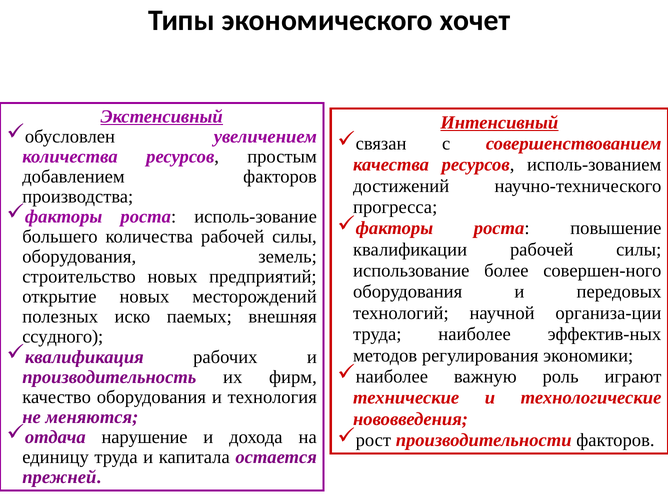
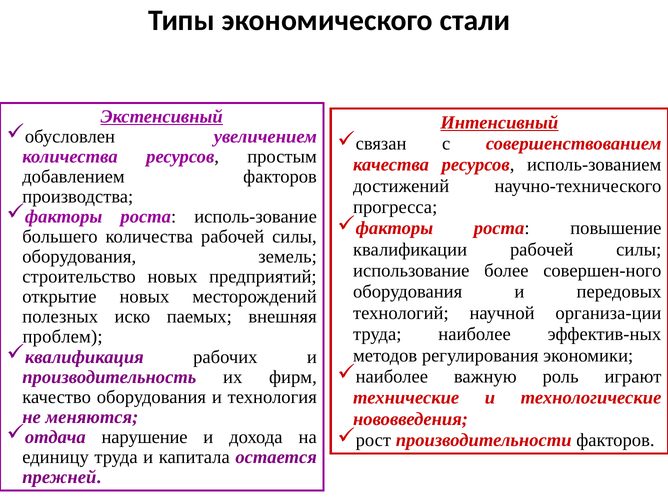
хочет: хочет -> стали
ссудного: ссудного -> проблем
